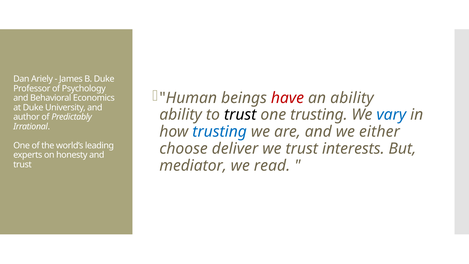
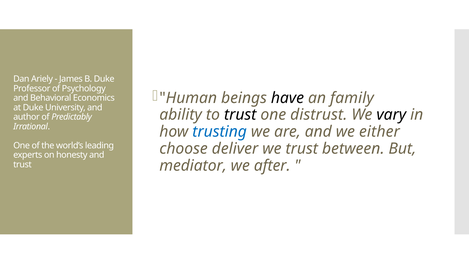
have colour: red -> black
an ability: ability -> family
one trusting: trusting -> distrust
vary colour: blue -> black
interests: interests -> between
read: read -> after
